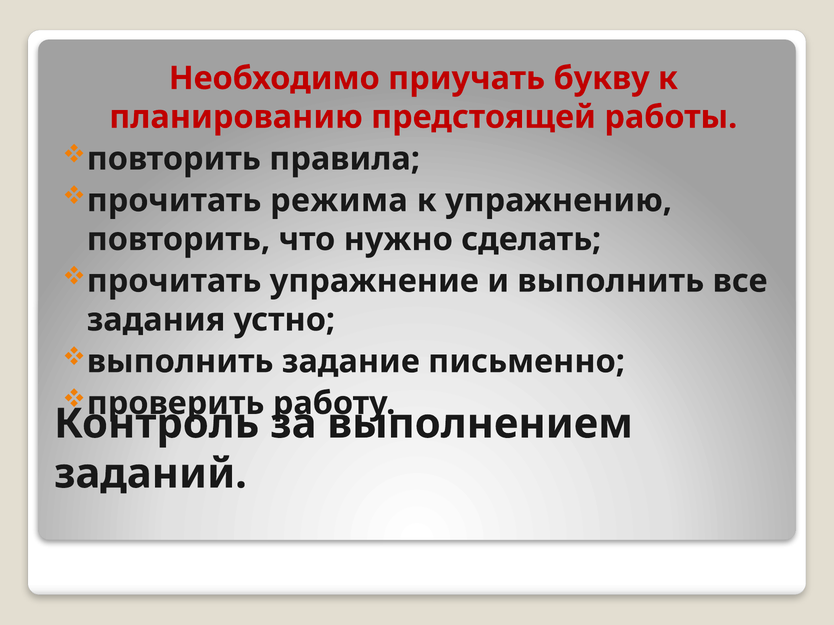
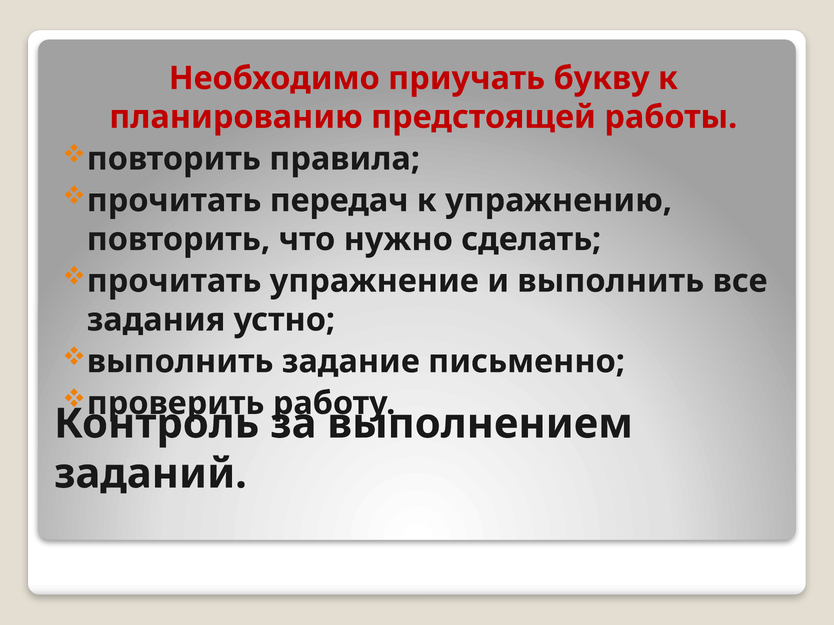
режима: режима -> передач
